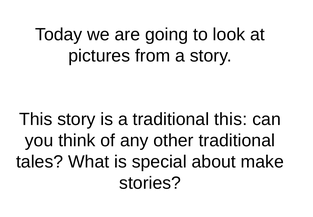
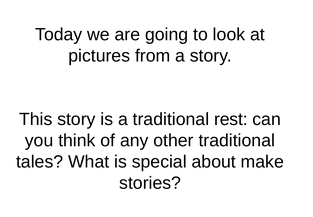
traditional this: this -> rest
